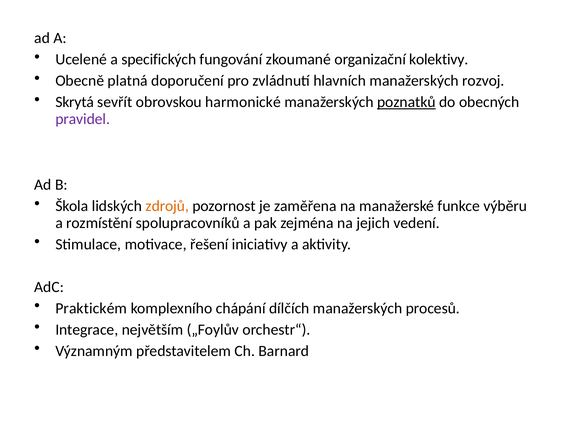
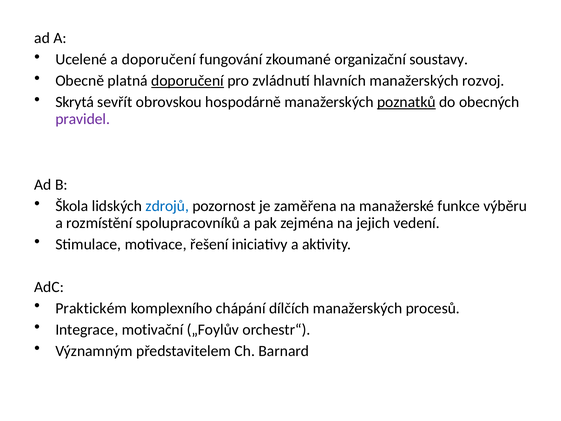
a specifických: specifických -> doporučení
kolektivy: kolektivy -> soustavy
doporučení at (188, 81) underline: none -> present
harmonické: harmonické -> hospodárně
zdrojů colour: orange -> blue
největším: největším -> motivační
